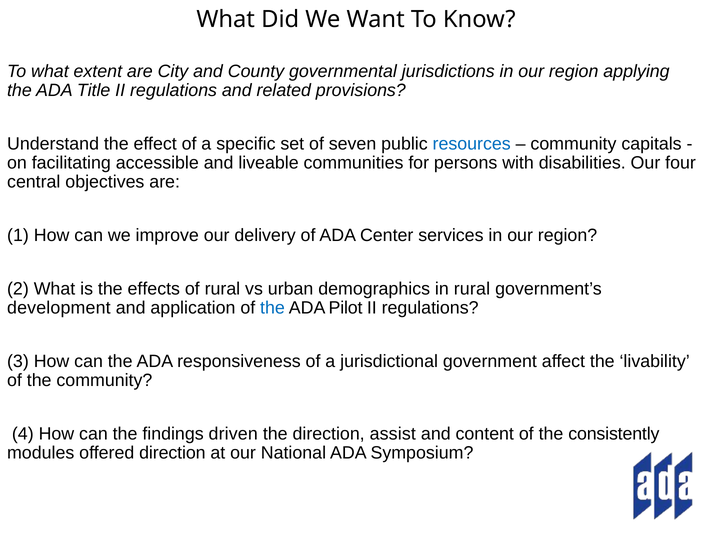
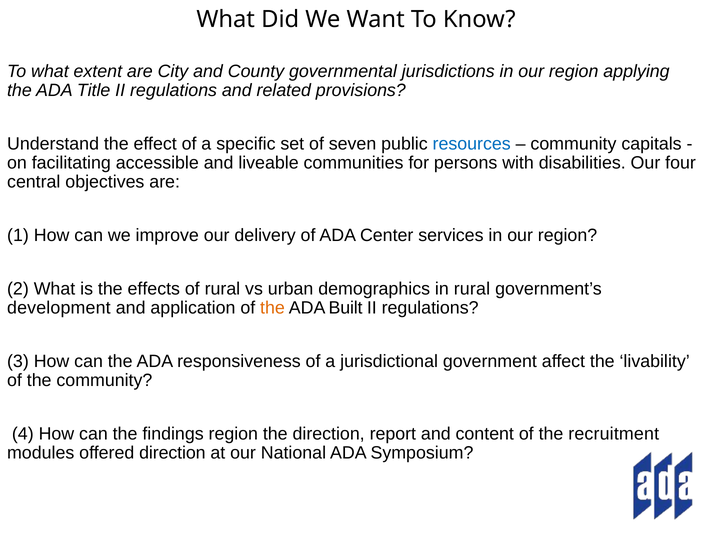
the at (272, 308) colour: blue -> orange
Pilot: Pilot -> Built
findings driven: driven -> region
assist: assist -> report
consistently: consistently -> recruitment
